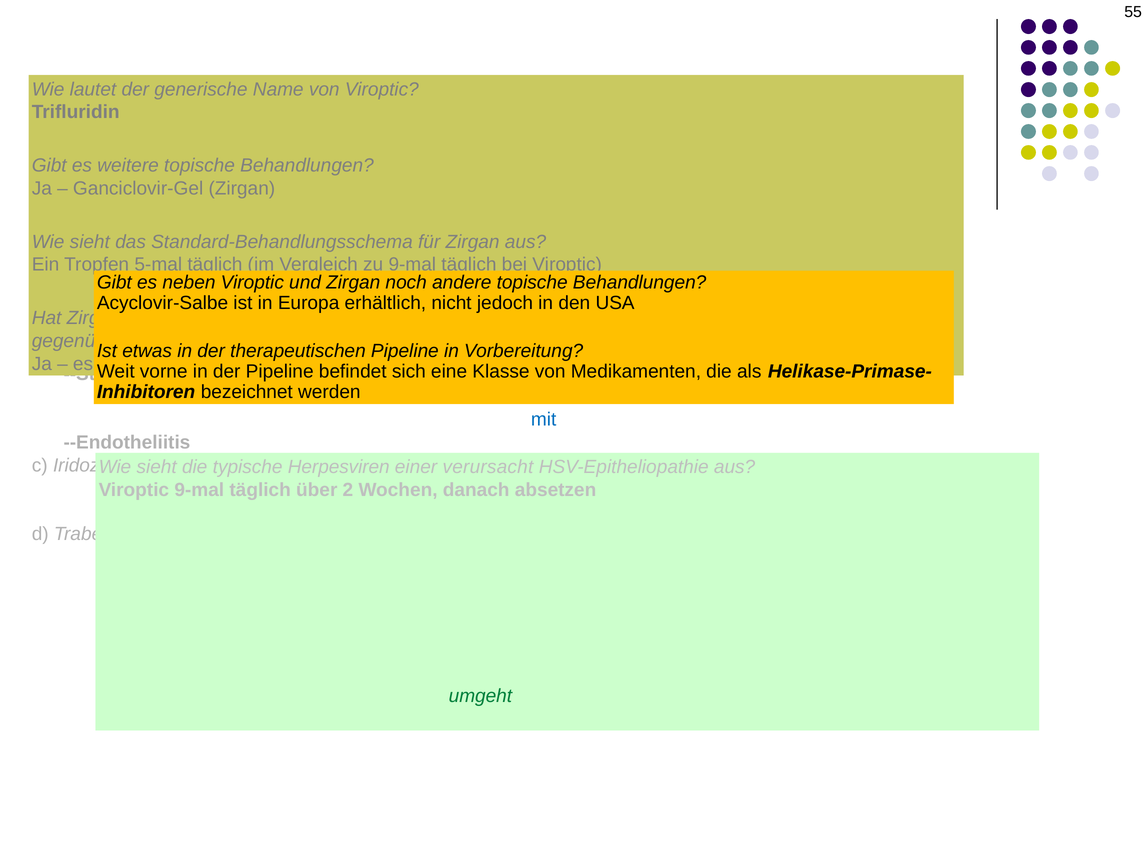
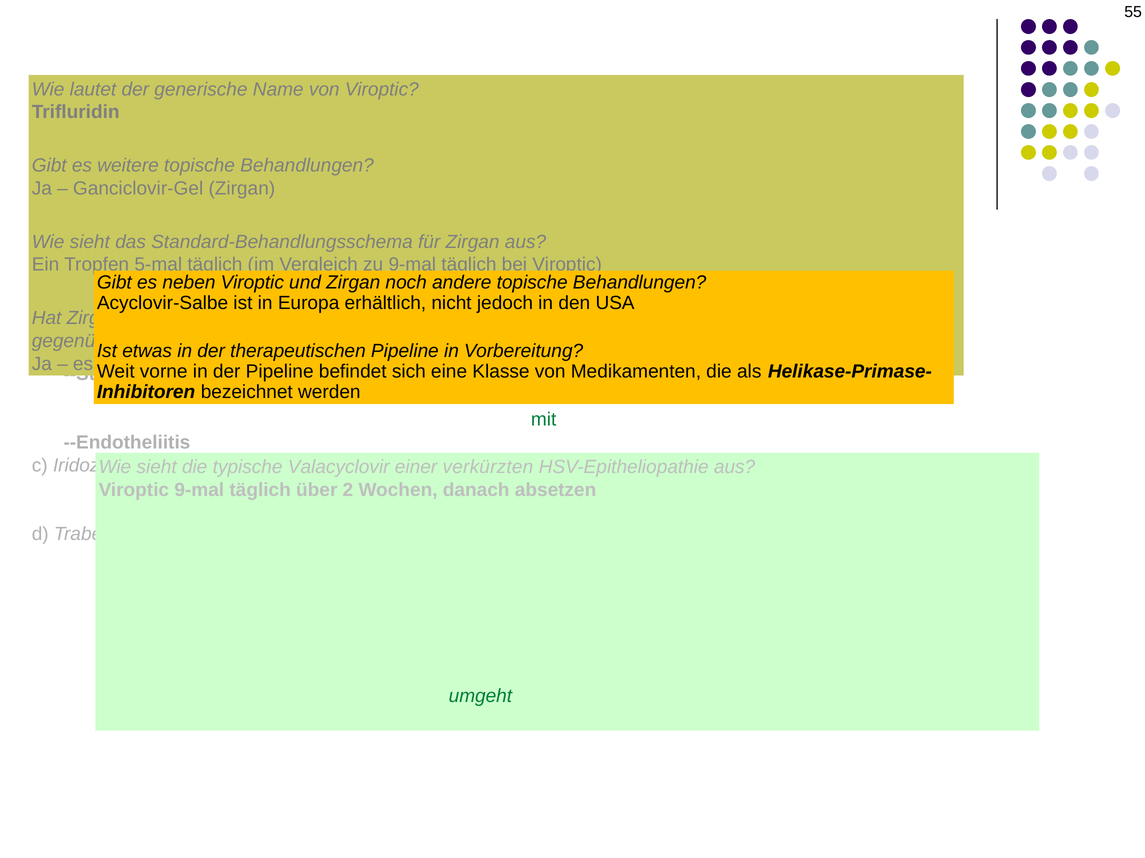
mit at (544, 420) colour: blue -> green
Herpesviren: Herpesviren -> Valacyclovir
verursacht: verursacht -> verkürzten
